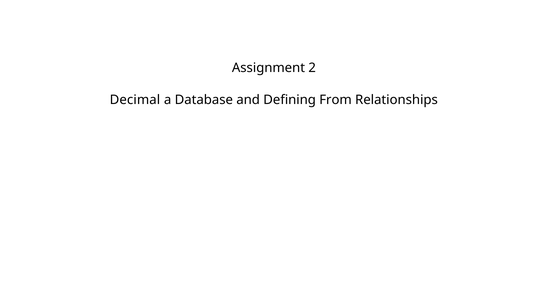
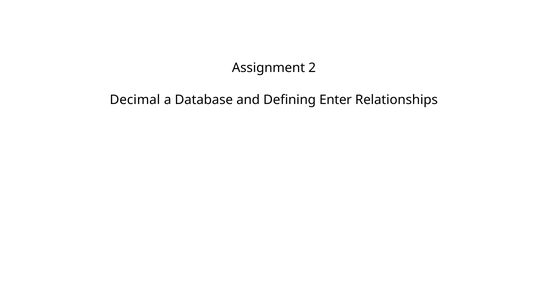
From: From -> Enter
